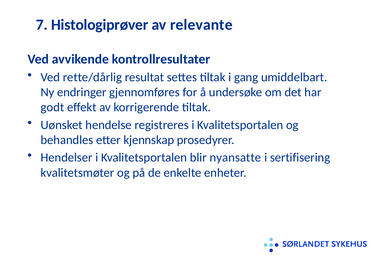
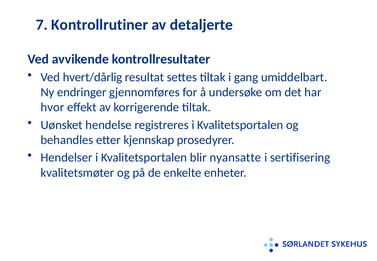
Histologiprøver: Histologiprøver -> Kontrollrutiner
relevante: relevante -> detaljerte
rette/dårlig: rette/dårlig -> hvert/dårlig
godt: godt -> hvor
